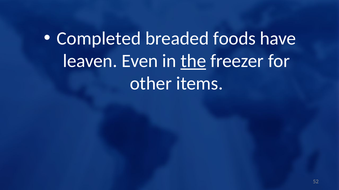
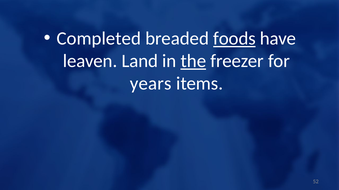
foods underline: none -> present
Even: Even -> Land
other: other -> years
